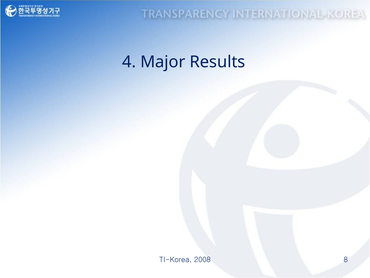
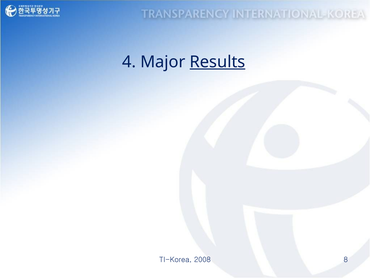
Results underline: none -> present
